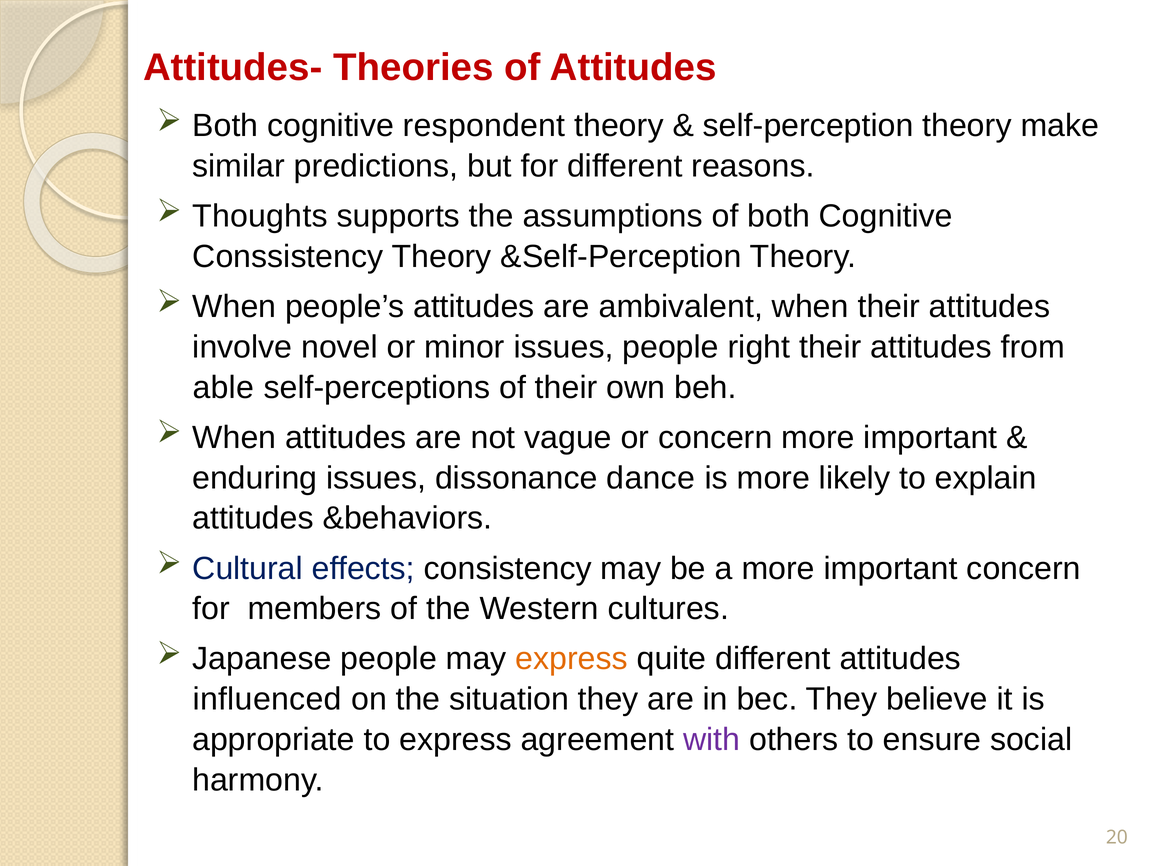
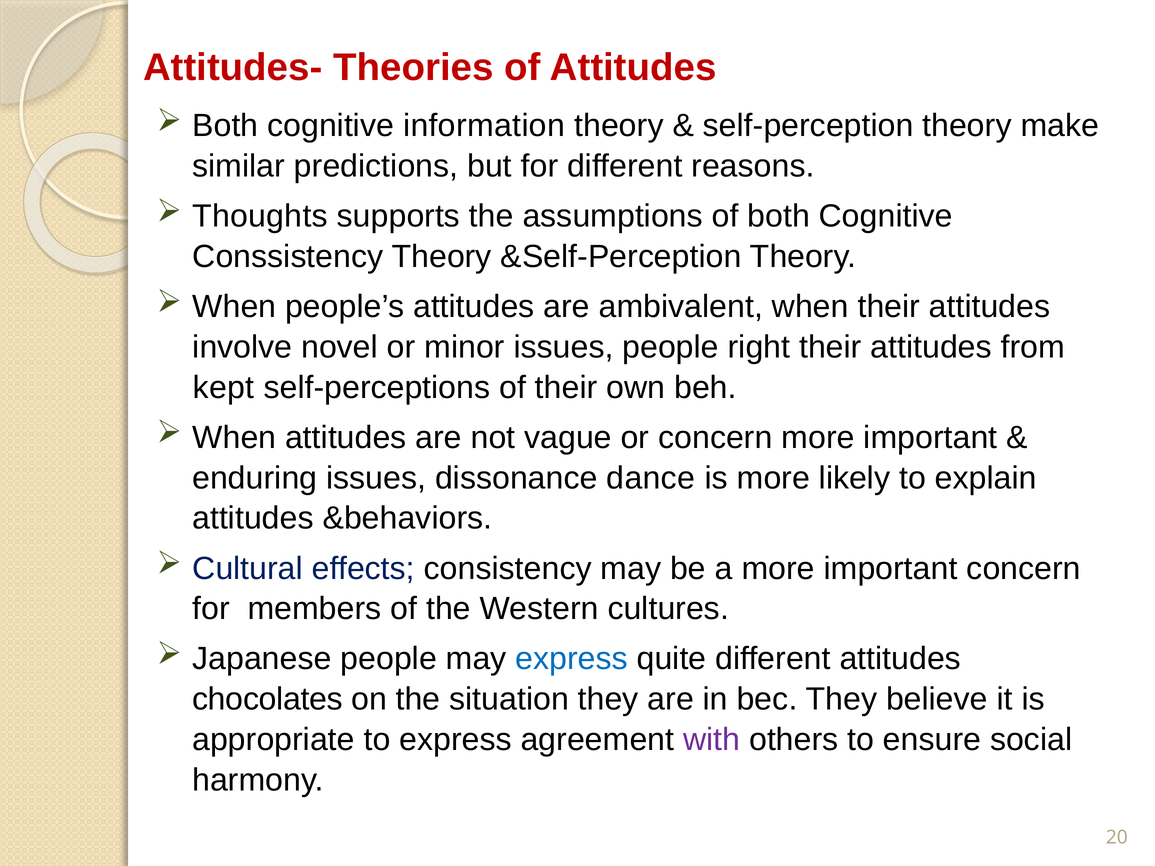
respondent: respondent -> information
able: able -> kept
express at (572, 659) colour: orange -> blue
influenced: influenced -> chocolates
